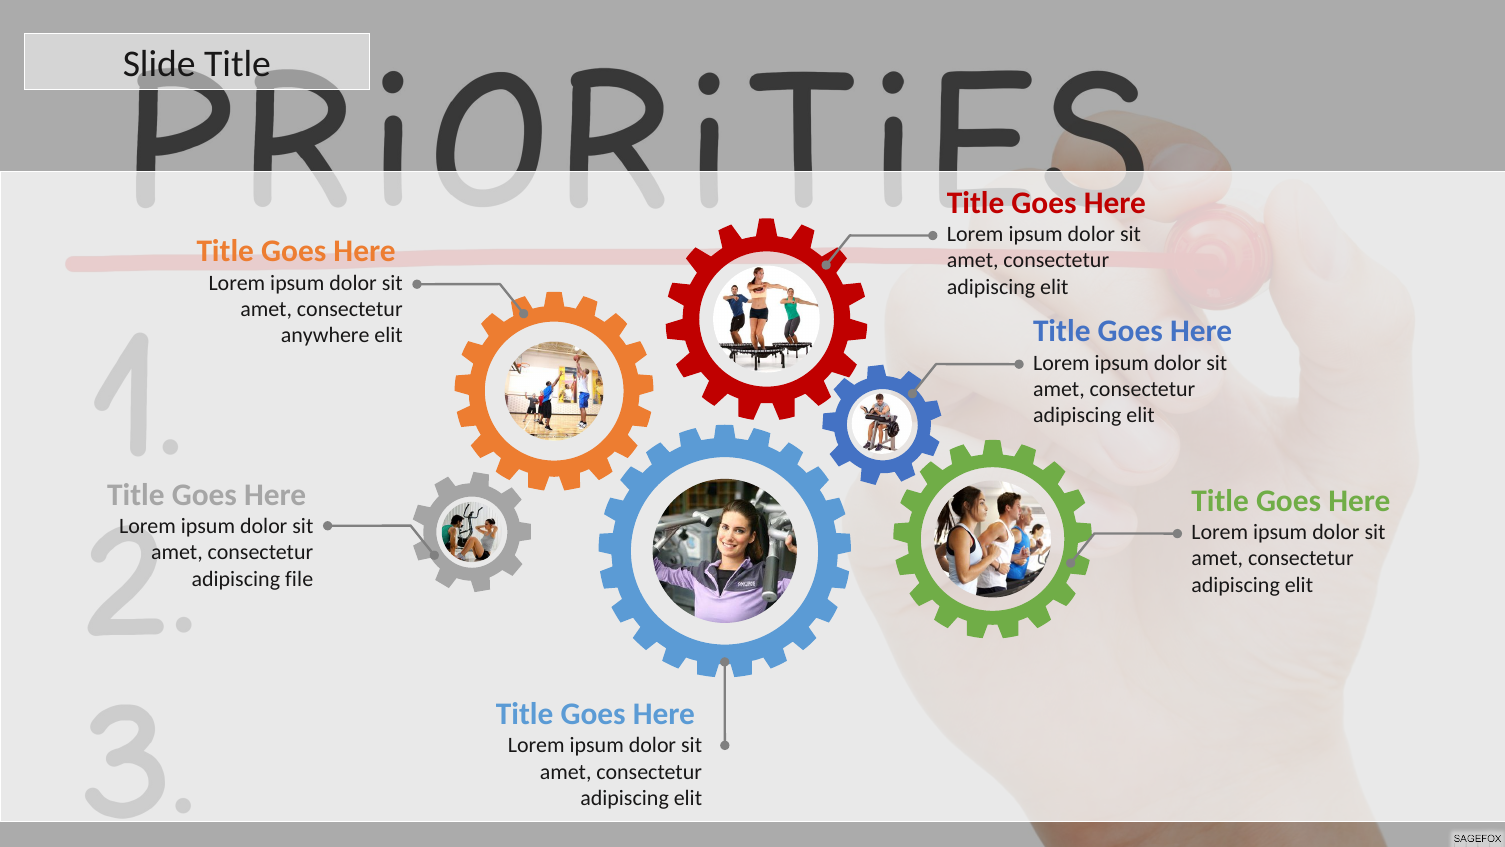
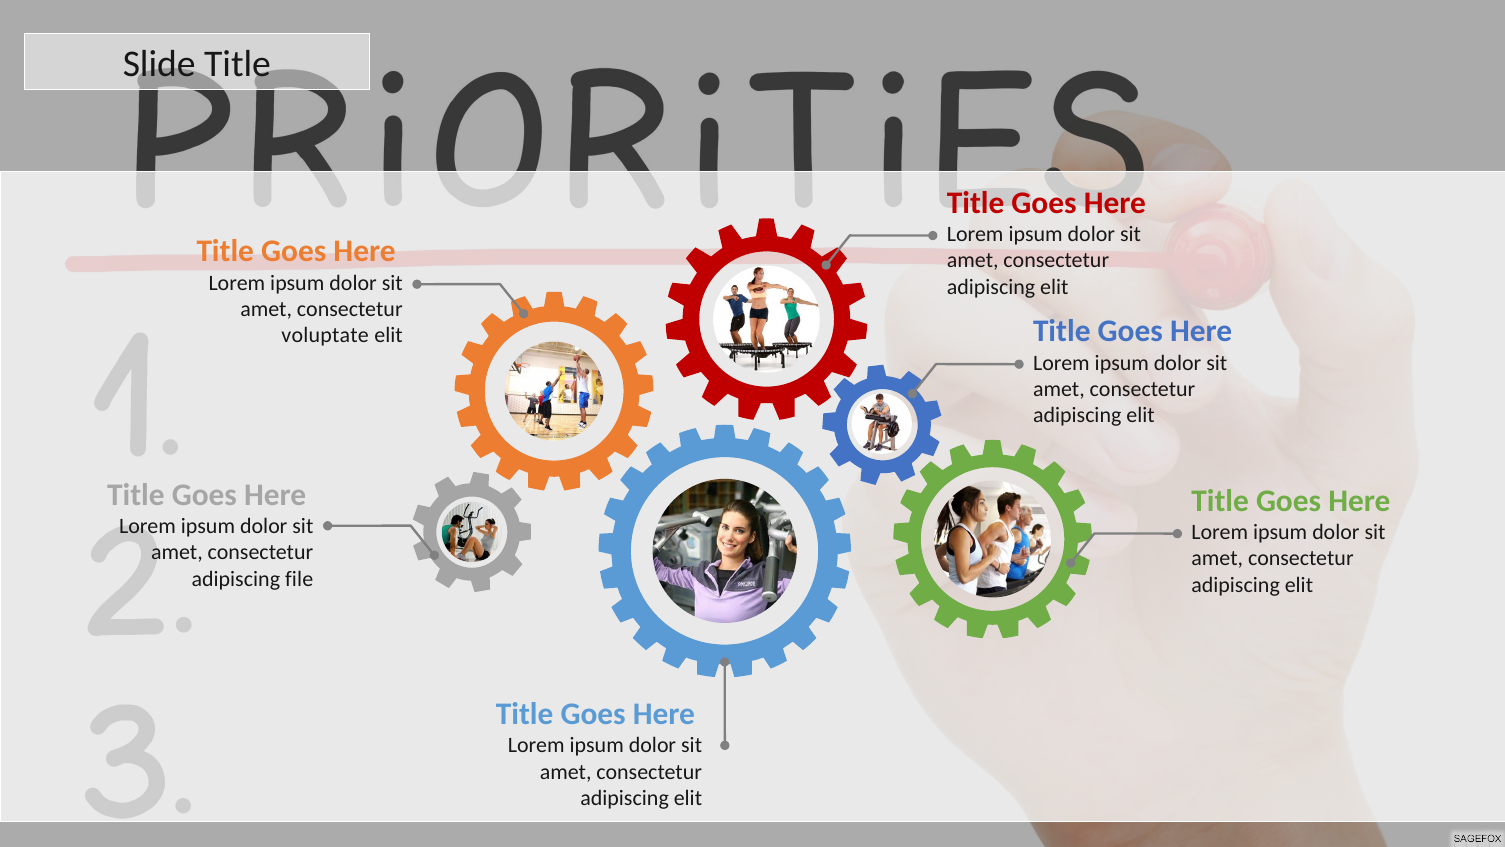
anywhere: anywhere -> voluptate
